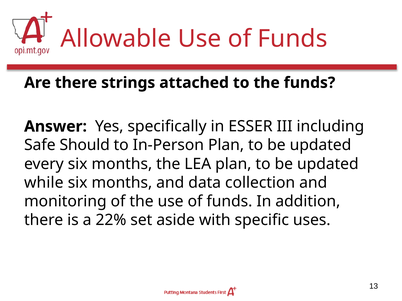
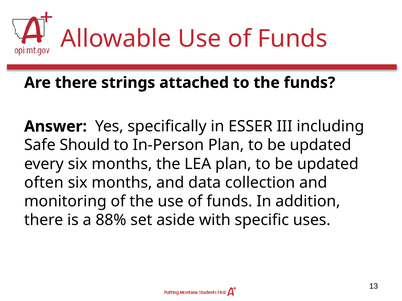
while: while -> often
22%: 22% -> 88%
